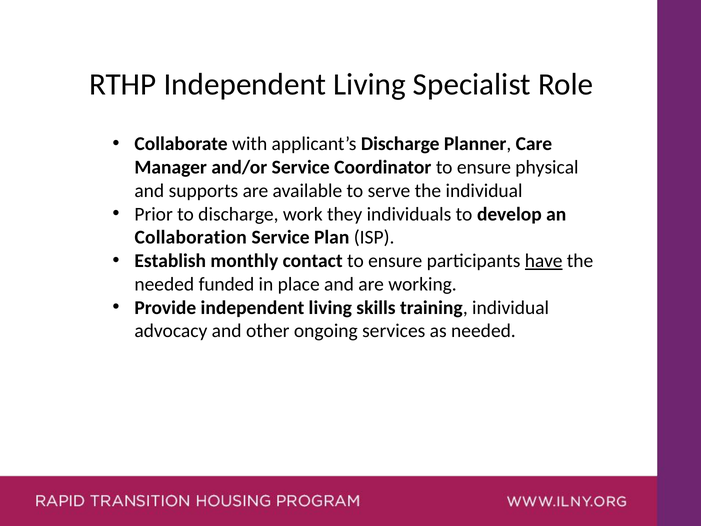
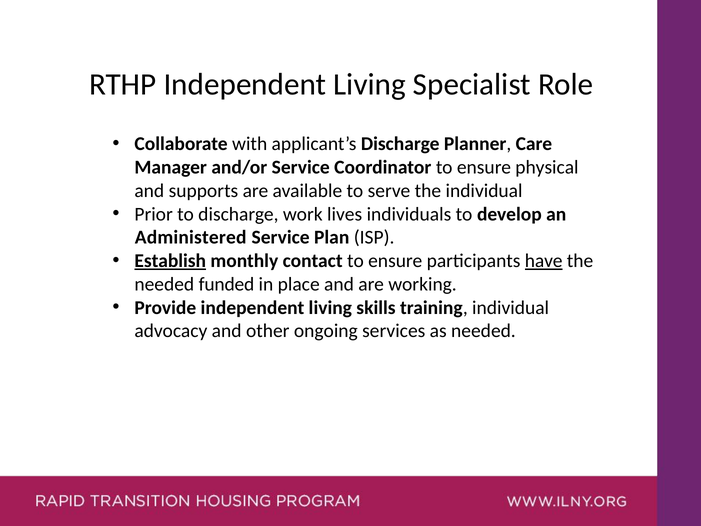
they: they -> lives
Collaboration: Collaboration -> Administered
Establish underline: none -> present
